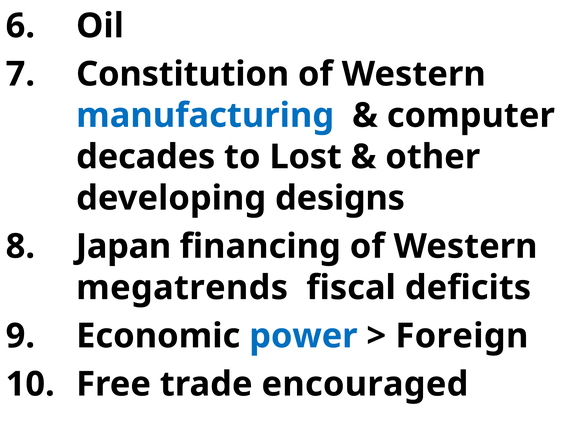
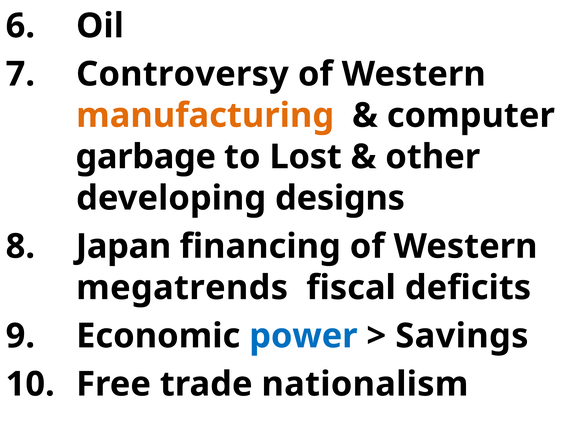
Constitution: Constitution -> Controversy
manufacturing colour: blue -> orange
decades: decades -> garbage
Foreign: Foreign -> Savings
encouraged: encouraged -> nationalism
